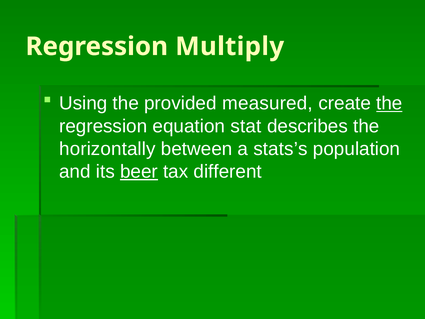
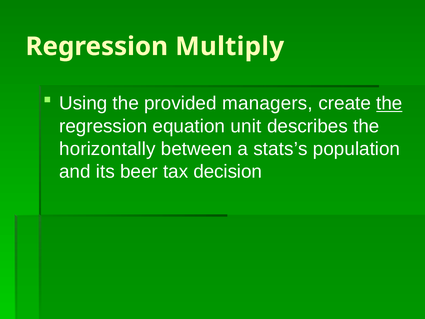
measured: measured -> managers
stat: stat -> unit
beer underline: present -> none
different: different -> decision
